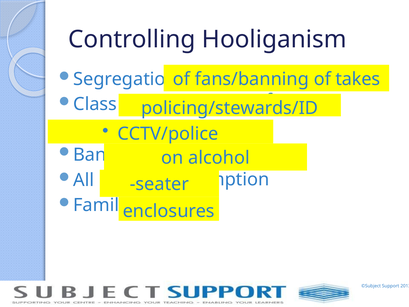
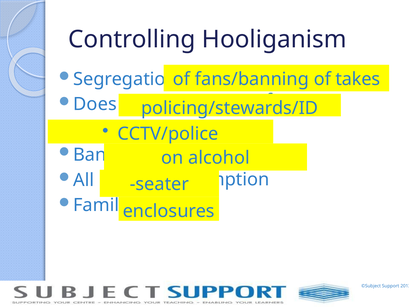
Class: Class -> Does
